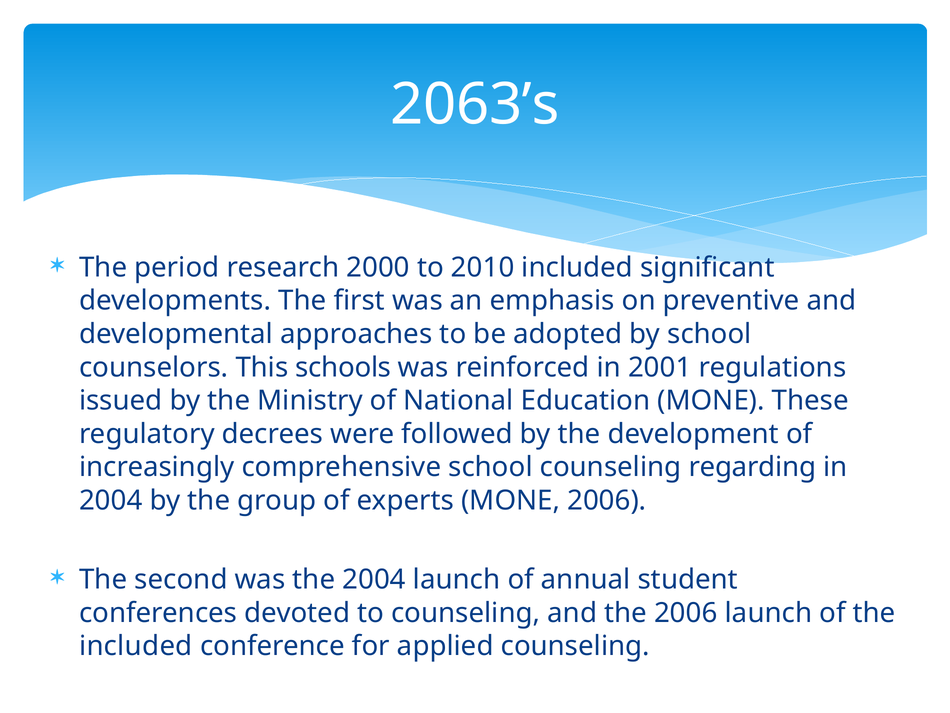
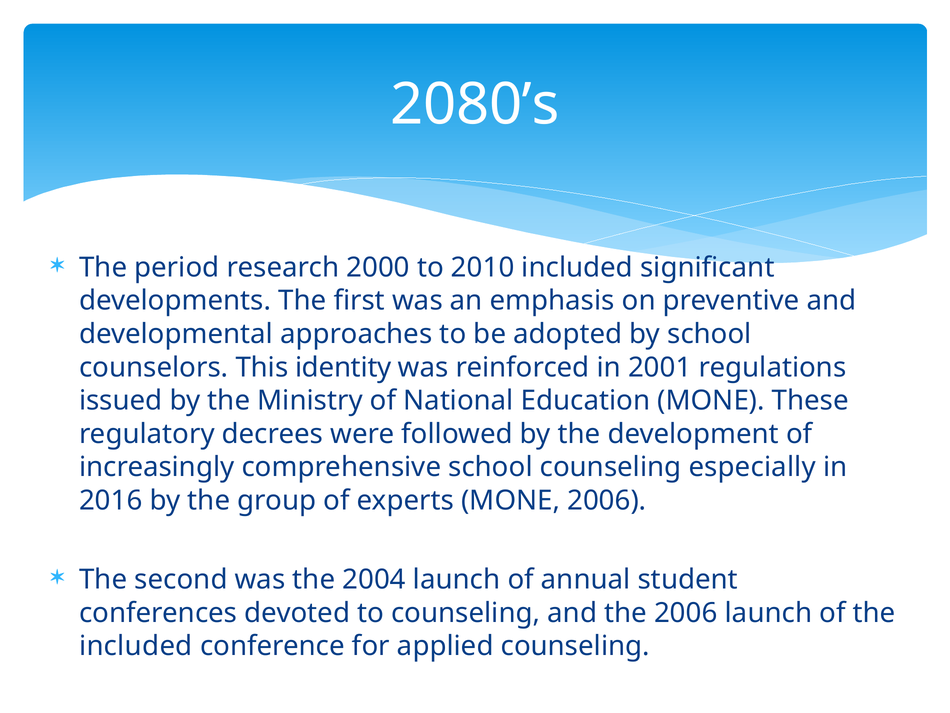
2063’s: 2063’s -> 2080’s
schools: schools -> identity
regarding: regarding -> especially
2004 at (111, 500): 2004 -> 2016
